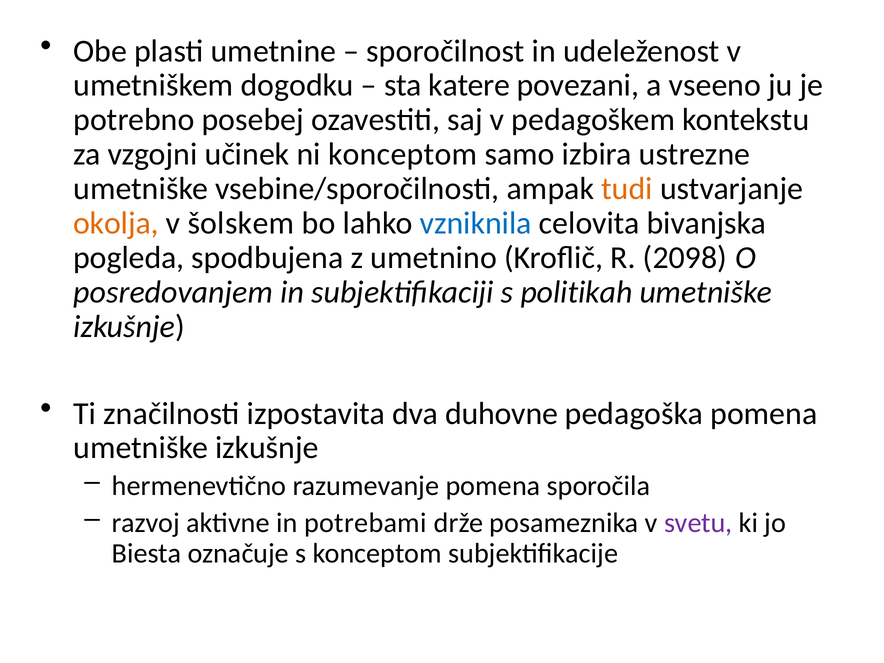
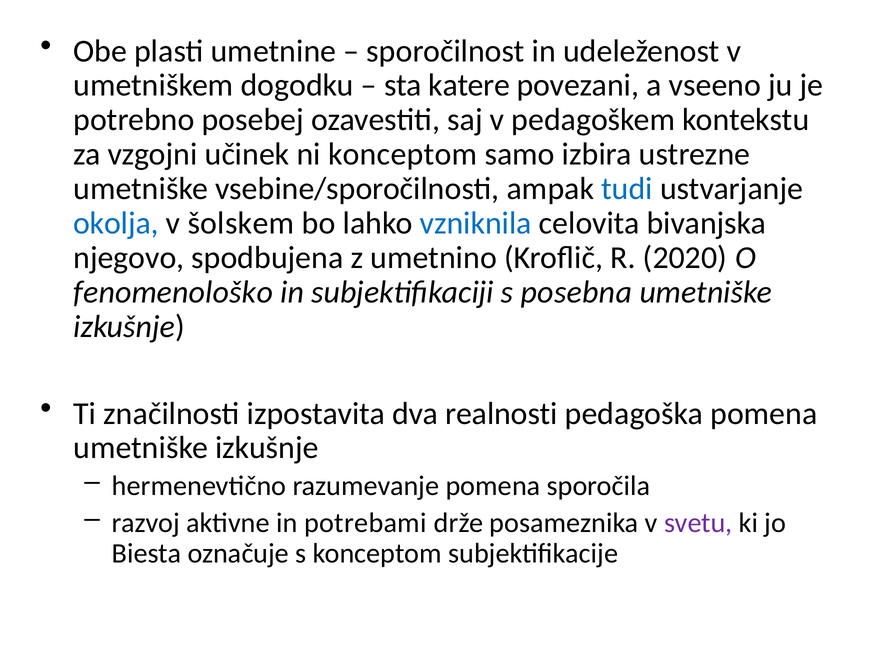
tudi colour: orange -> blue
okolja colour: orange -> blue
pogleda: pogleda -> njegovo
2098: 2098 -> 2020
posredovanjem: posredovanjem -> fenomenološko
politikah: politikah -> posebna
duhovne: duhovne -> realnosti
